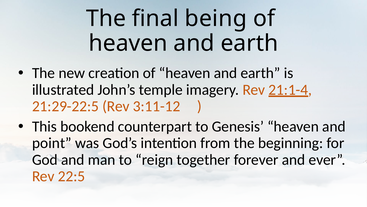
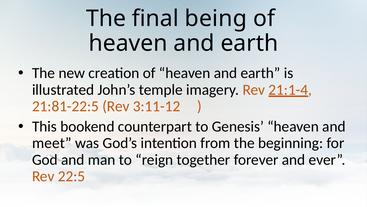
21:29-22:5: 21:29-22:5 -> 21:81-22:5
point: point -> meet
